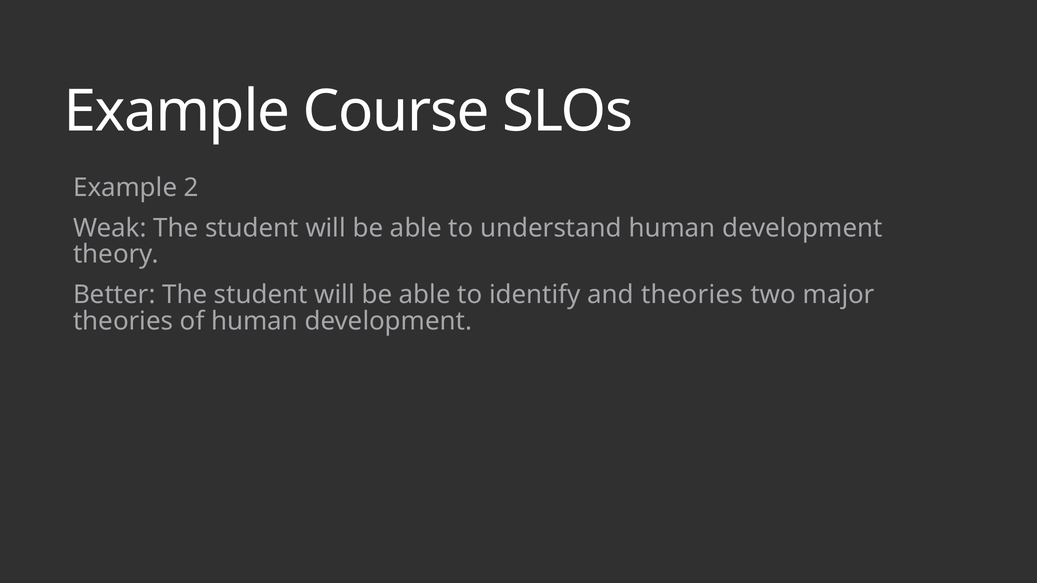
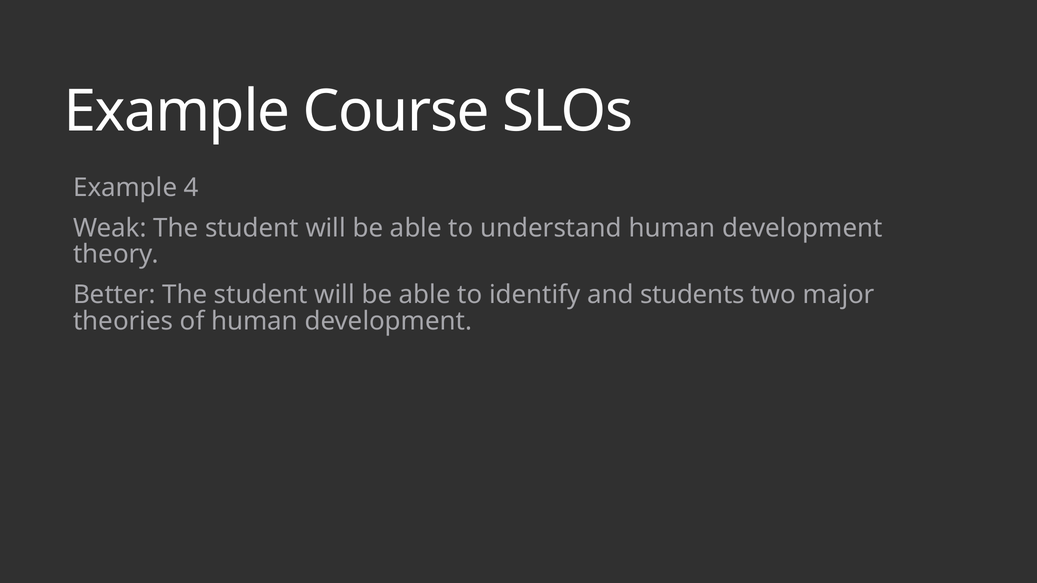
2: 2 -> 4
and theories: theories -> students
